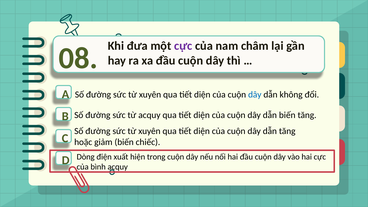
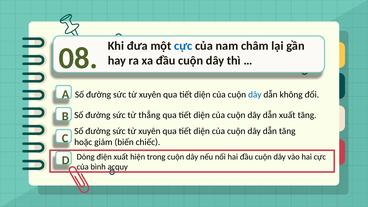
cực at (183, 46) colour: purple -> blue
từ acquy: acquy -> thẳng
dẫn biến: biến -> xuất
